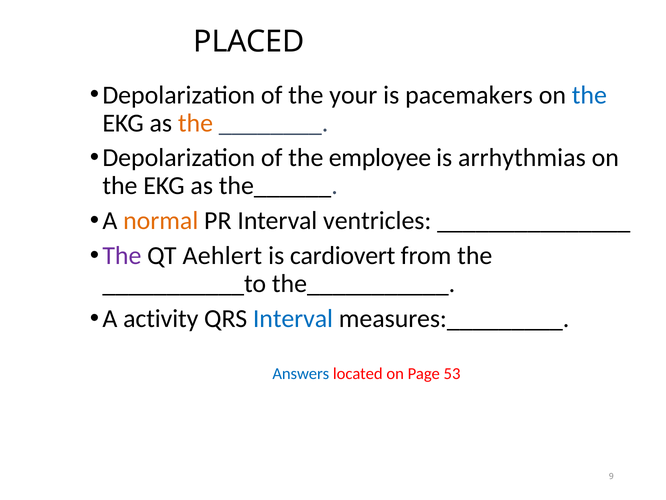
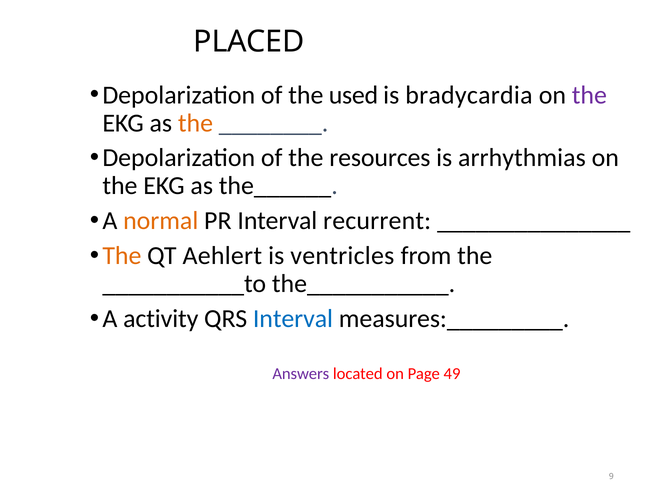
your: your -> used
pacemakers: pacemakers -> bradycardia
the at (589, 95) colour: blue -> purple
employee: employee -> resources
ventricles: ventricles -> recurrent
The at (122, 256) colour: purple -> orange
cardiovert: cardiovert -> ventricles
Answers colour: blue -> purple
53: 53 -> 49
